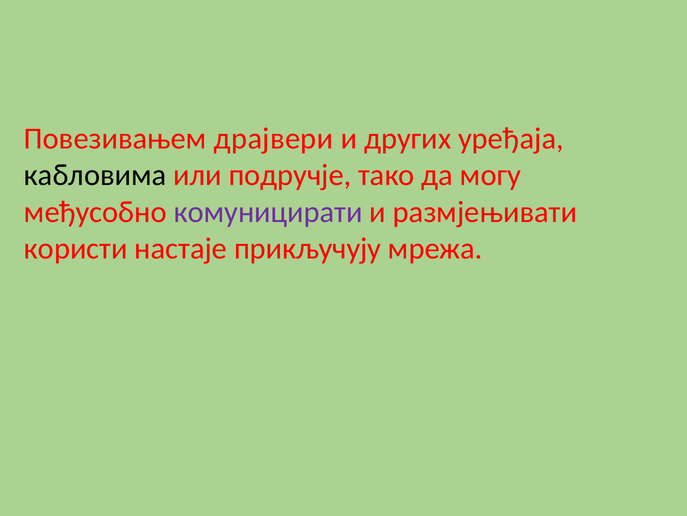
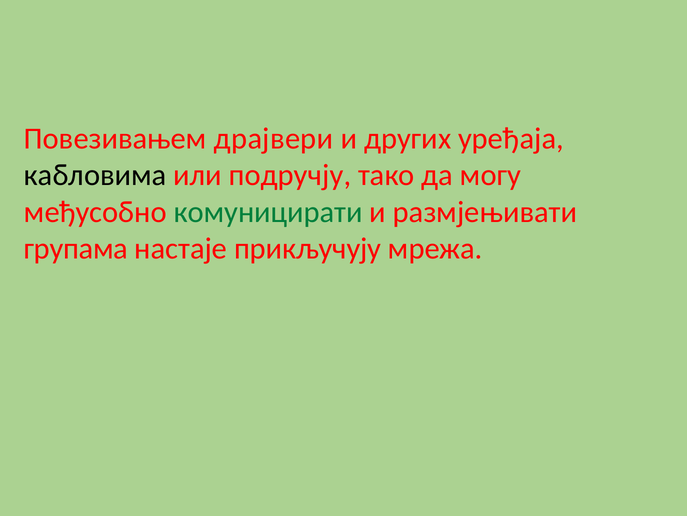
подручје: подручје -> подручју
комуницирати colour: purple -> green
користи: користи -> групама
